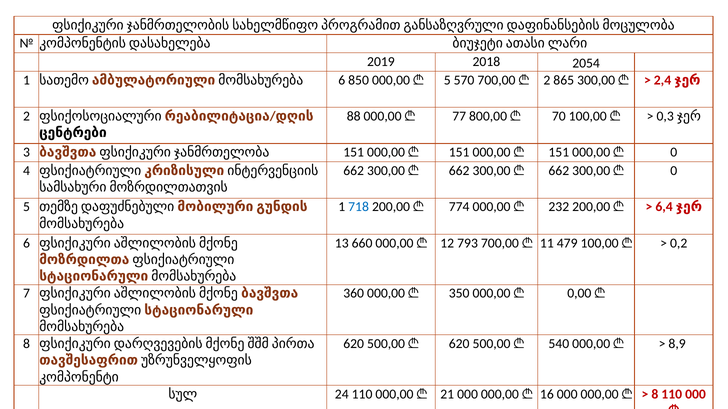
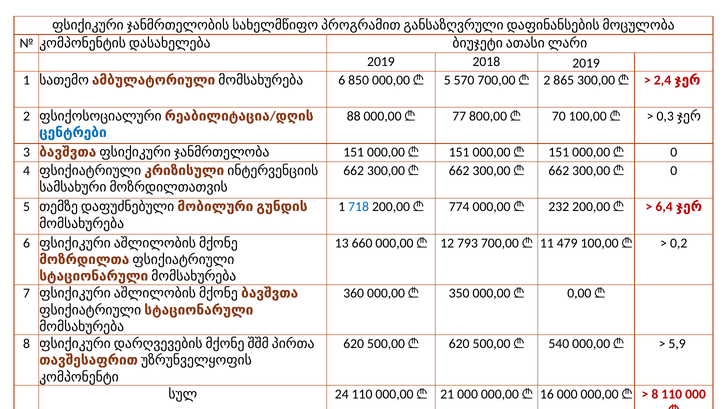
2018 2054: 2054 -> 2019
ცენტრები colour: black -> blue
8,9: 8,9 -> 5,9
